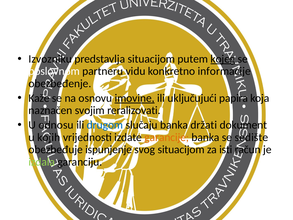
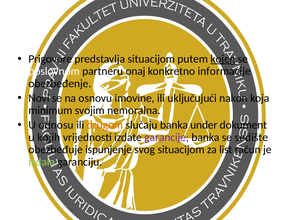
Izvozniku: Izvozniku -> Prigovore
vidu: vidu -> onaj
Kaže: Kaže -> Novi
imovine underline: present -> none
papira: papira -> nakon
naznačen: naznačen -> minimum
reralizovati: reralizovati -> nemoralna
drugom colour: blue -> orange
držati: držati -> under
garancije colour: orange -> purple
isti: isti -> list
